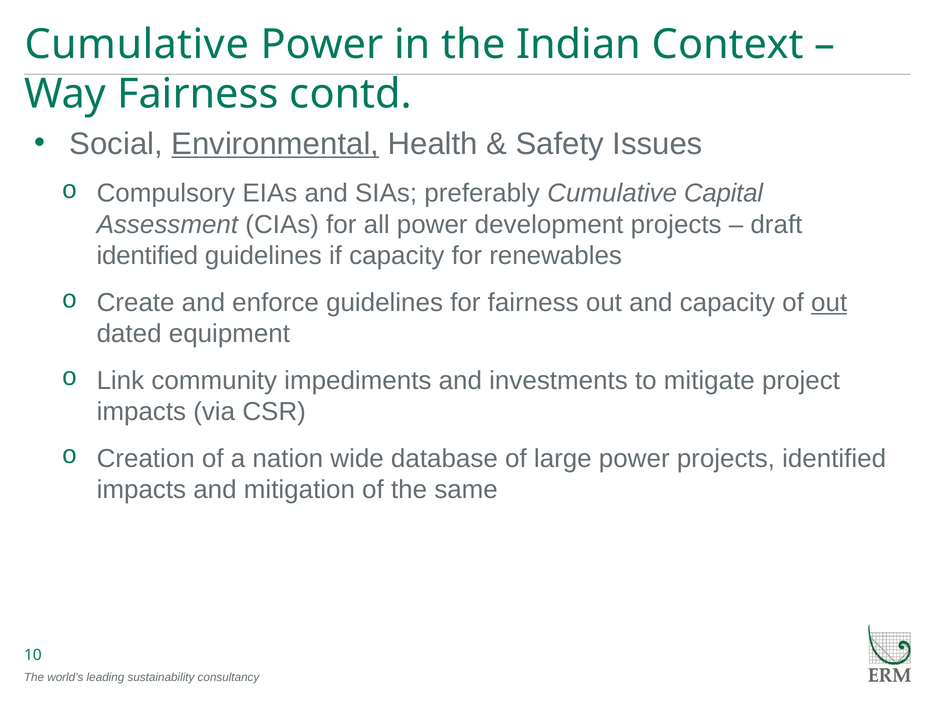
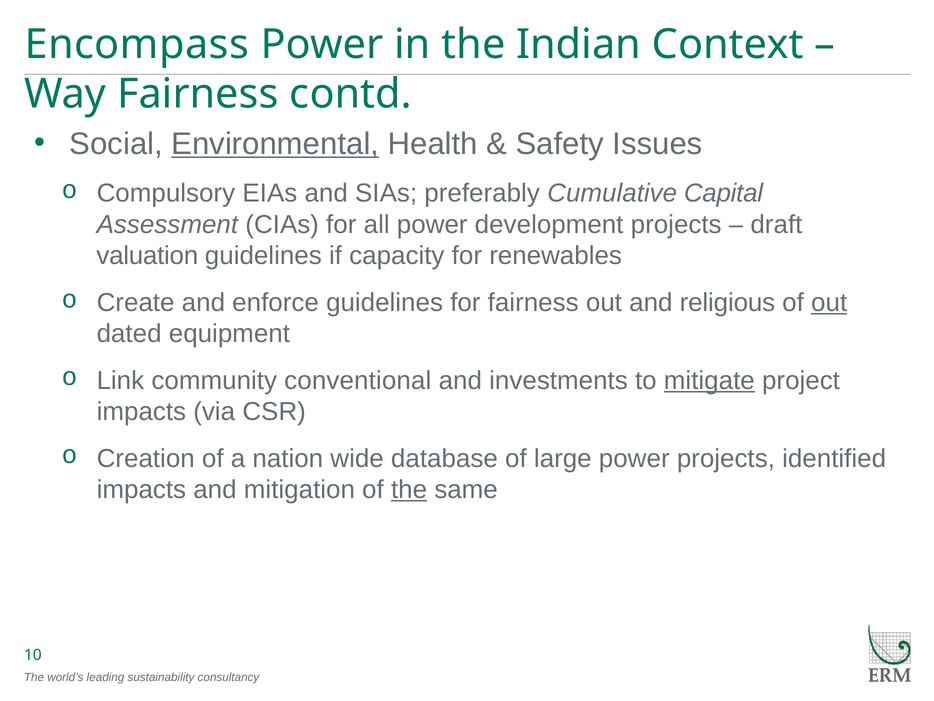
Cumulative at (137, 44): Cumulative -> Encompass
identified at (147, 256): identified -> valuation
and capacity: capacity -> religious
impediments: impediments -> conventional
mitigate underline: none -> present
the at (409, 489) underline: none -> present
